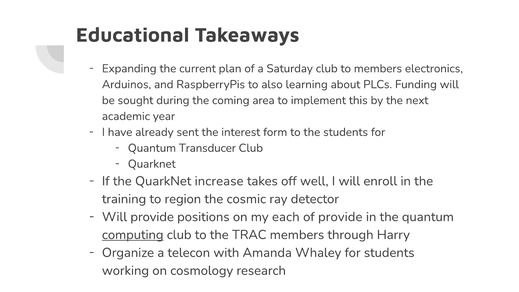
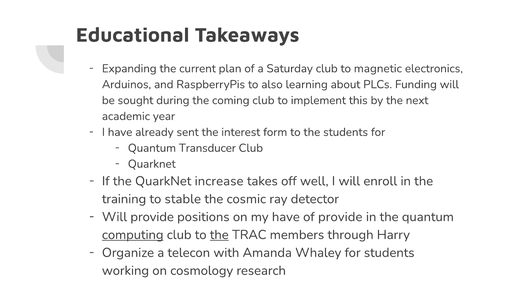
to members: members -> magnetic
coming area: area -> club
region: region -> stable
my each: each -> have
the at (219, 235) underline: none -> present
